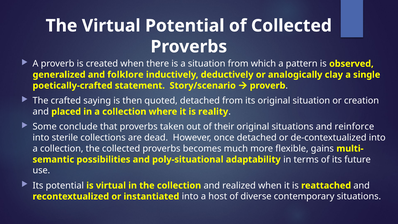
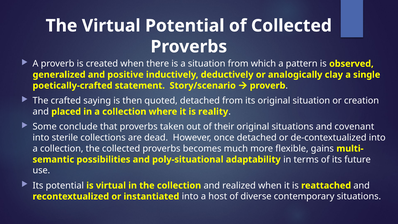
folklore: folklore -> positive
reinforce: reinforce -> covenant
